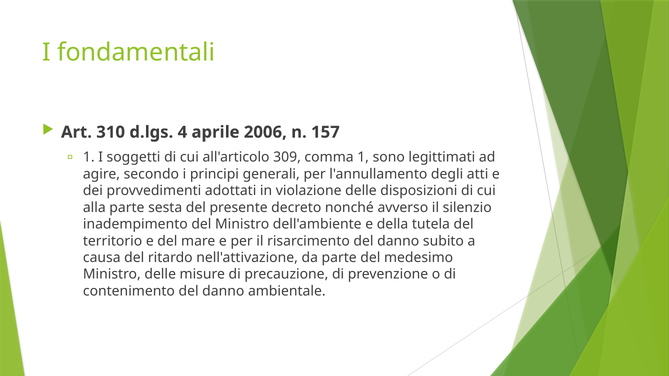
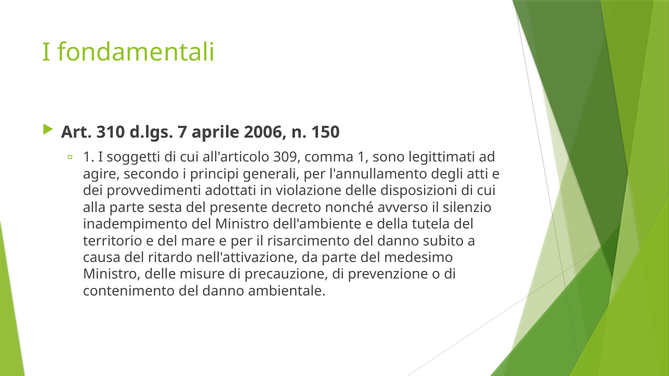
4: 4 -> 7
157: 157 -> 150
